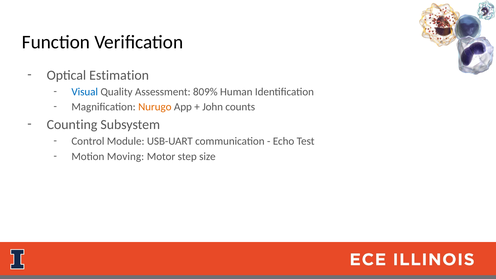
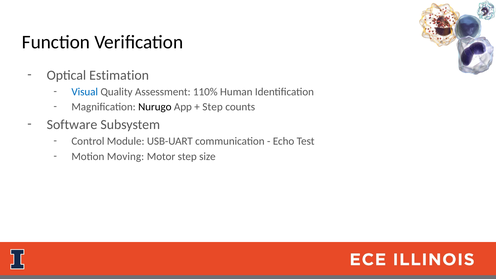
809%: 809% -> 110%
Nurugo colour: orange -> black
John at (213, 107): John -> Step
Counting: Counting -> Software
